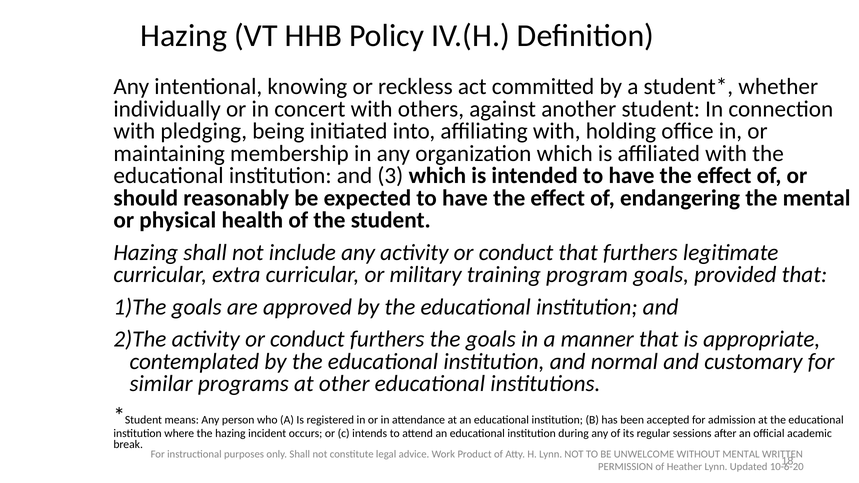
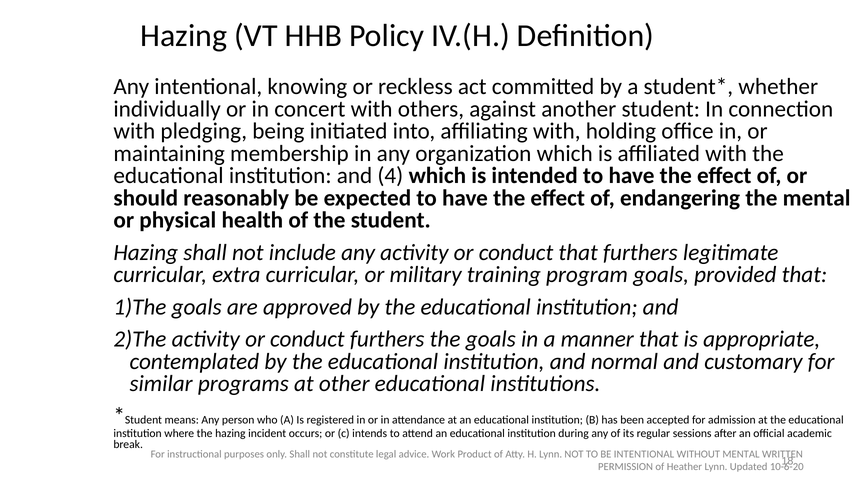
3: 3 -> 4
BE UNWELCOME: UNWELCOME -> INTENTIONAL
